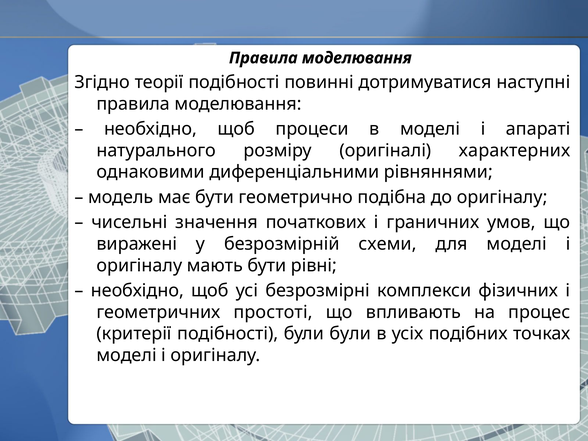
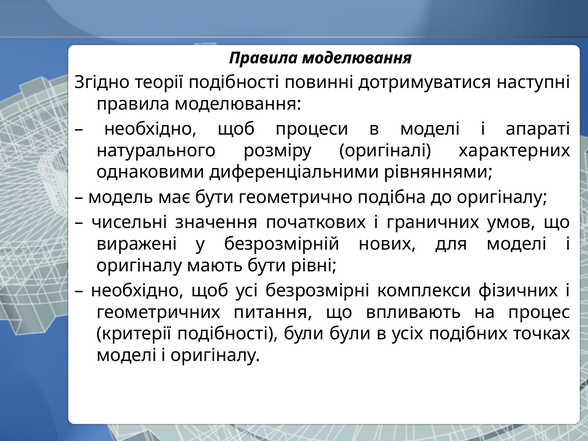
схеми: схеми -> нових
простоті: простоті -> питання
